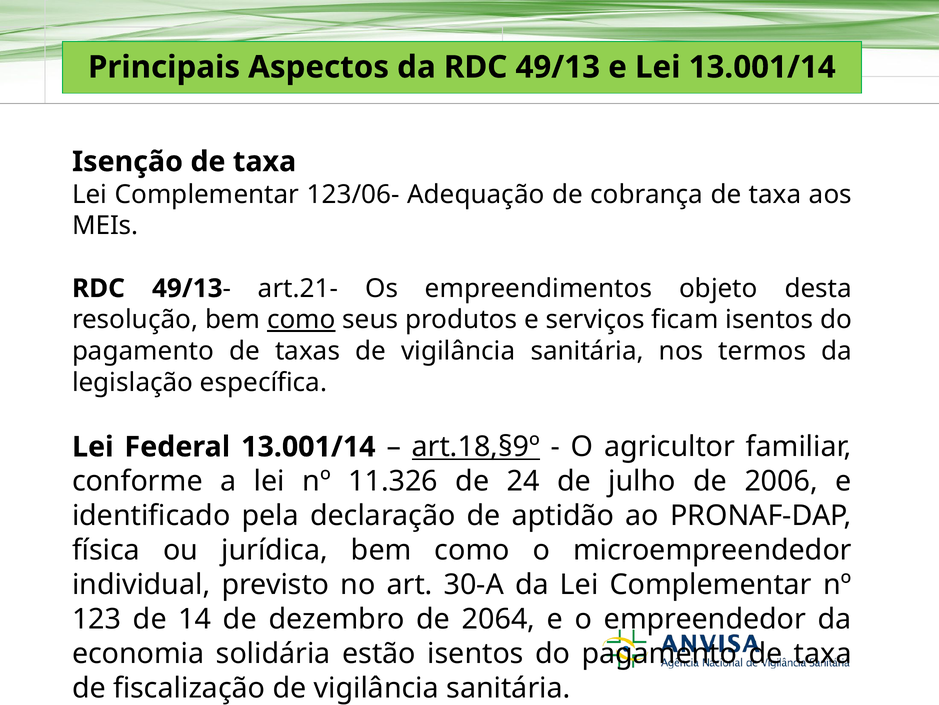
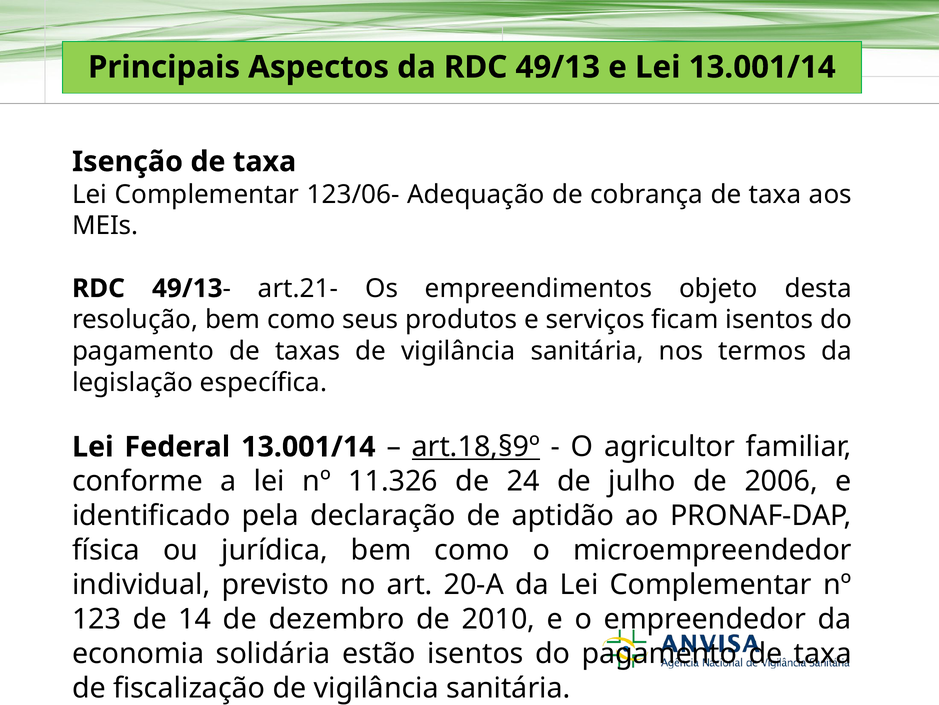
como at (301, 319) underline: present -> none
30-A: 30-A -> 20-A
2064: 2064 -> 2010
